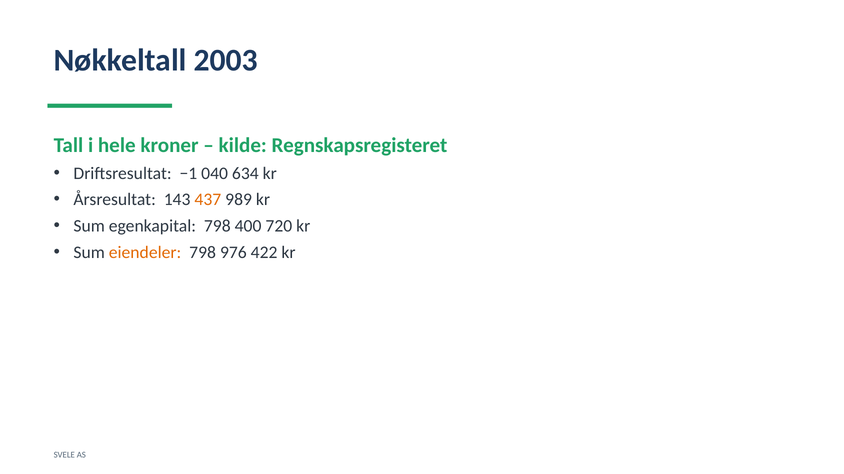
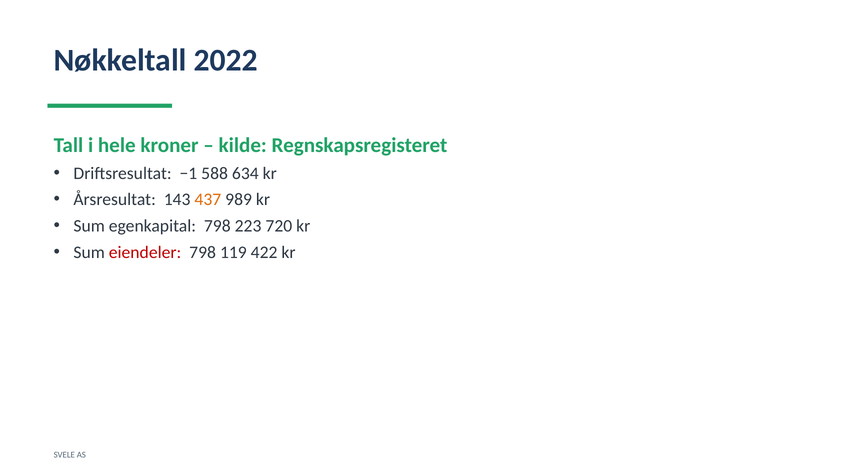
2003: 2003 -> 2022
040: 040 -> 588
400: 400 -> 223
eiendeler colour: orange -> red
976: 976 -> 119
